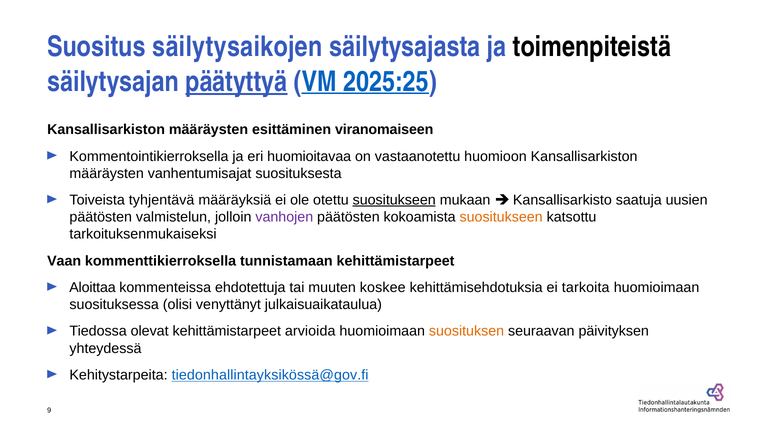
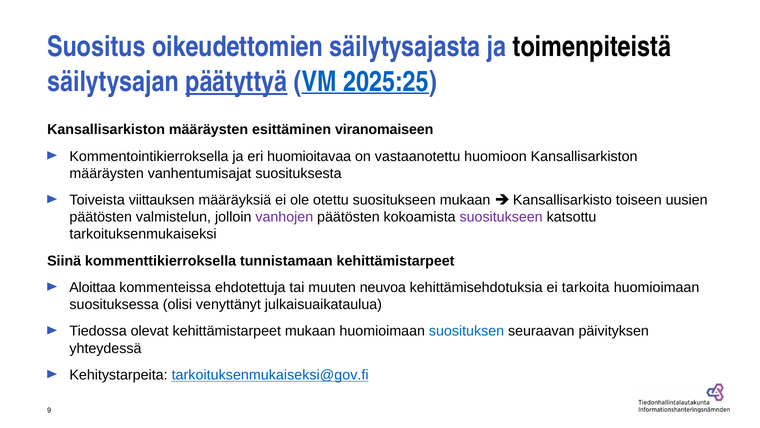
säilytysaikojen: säilytysaikojen -> oikeudettomien
tyhjentävä: tyhjentävä -> viittauksen
suositukseen at (394, 200) underline: present -> none
saatuja: saatuja -> toiseen
suositukseen at (501, 217) colour: orange -> purple
Vaan: Vaan -> Siinä
koskee: koskee -> neuvoa
kehittämistarpeet arvioida: arvioida -> mukaan
suosituksen colour: orange -> blue
tiedonhallintayksikössä@gov.fi: tiedonhallintayksikössä@gov.fi -> tarkoituksenmukaiseksi@gov.fi
